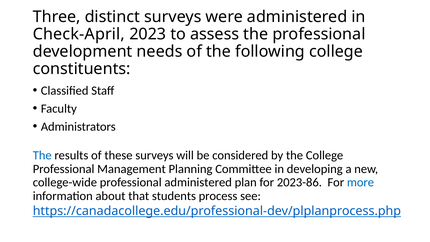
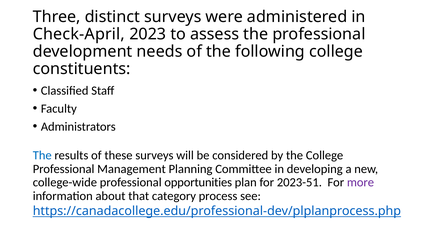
professional administered: administered -> opportunities
2023-86: 2023-86 -> 2023-51
more colour: blue -> purple
students: students -> category
